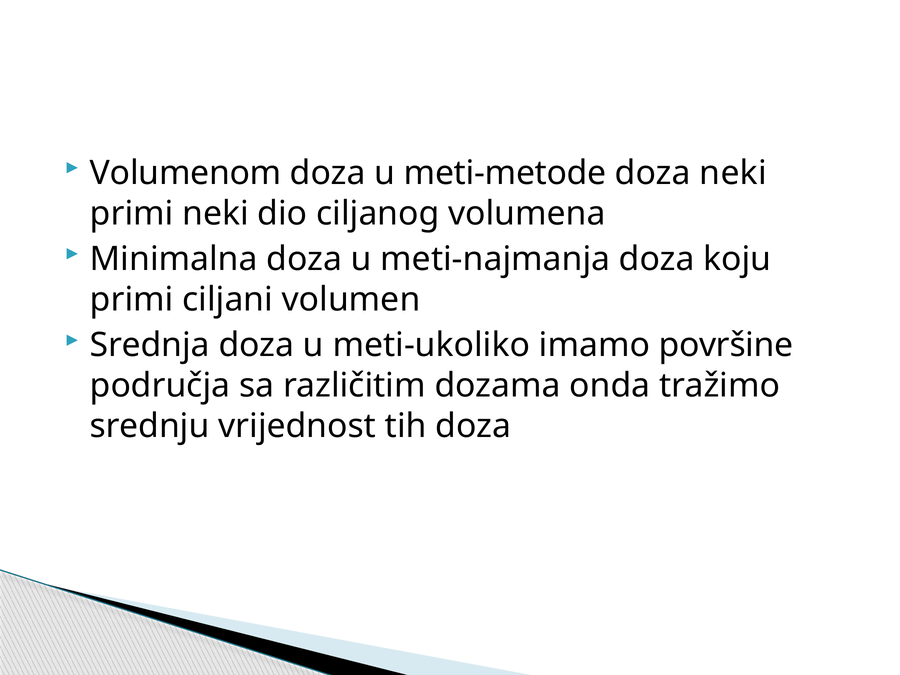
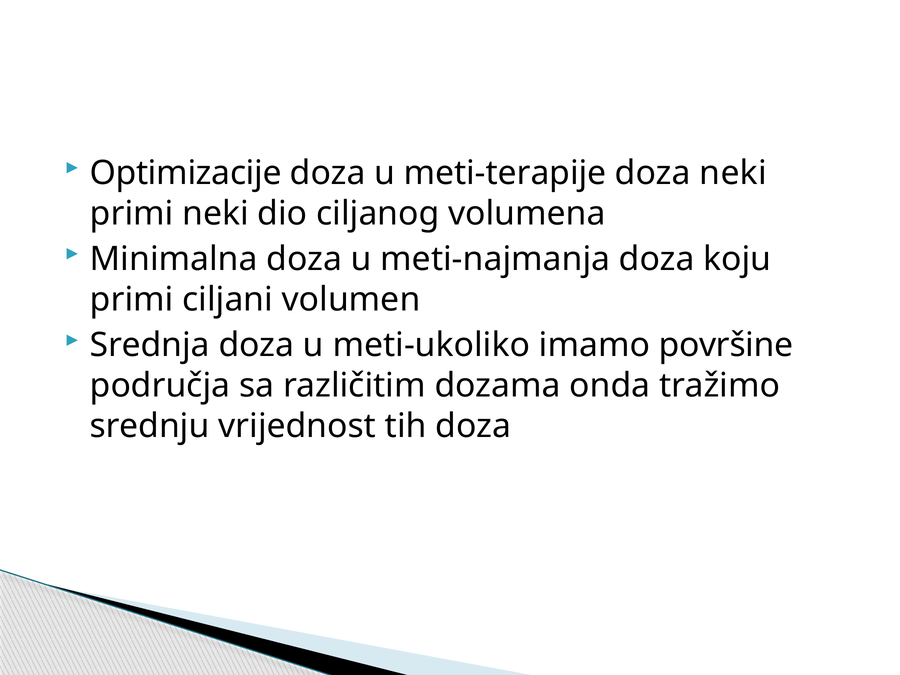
Volumenom: Volumenom -> Optimizacije
meti-metode: meti-metode -> meti-terapije
